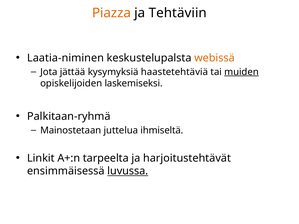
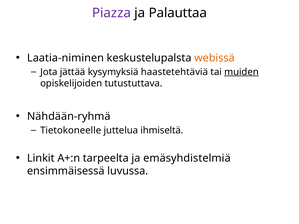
Piazza colour: orange -> purple
Tehtäviin: Tehtäviin -> Palauttaa
laskemiseksi: laskemiseksi -> tutustuttava
Palkitaan-ryhmä: Palkitaan-ryhmä -> Nähdään-ryhmä
Mainostetaan: Mainostetaan -> Tietokoneelle
harjoitustehtävät: harjoitustehtävät -> emäsyhdistelmiä
luvussa underline: present -> none
